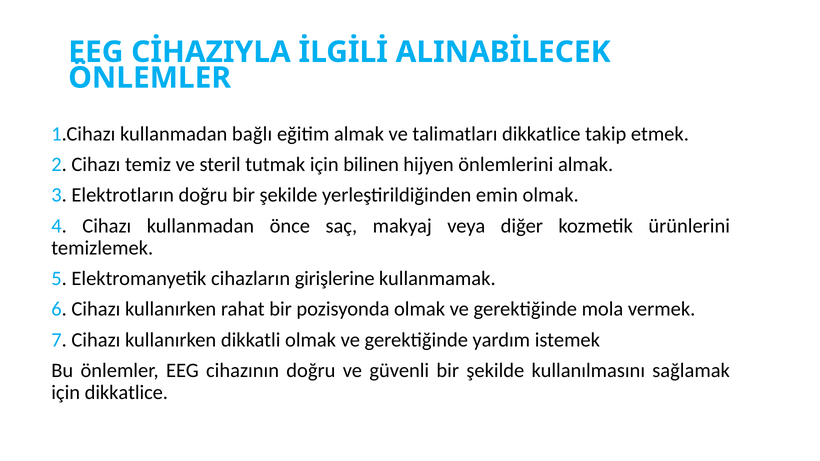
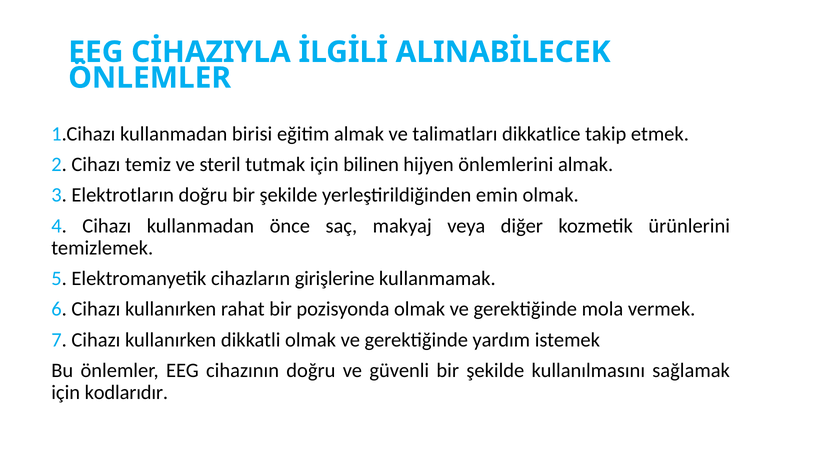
bağlı: bağlı -> birisi
için dikkatlice: dikkatlice -> kodlarıdır
